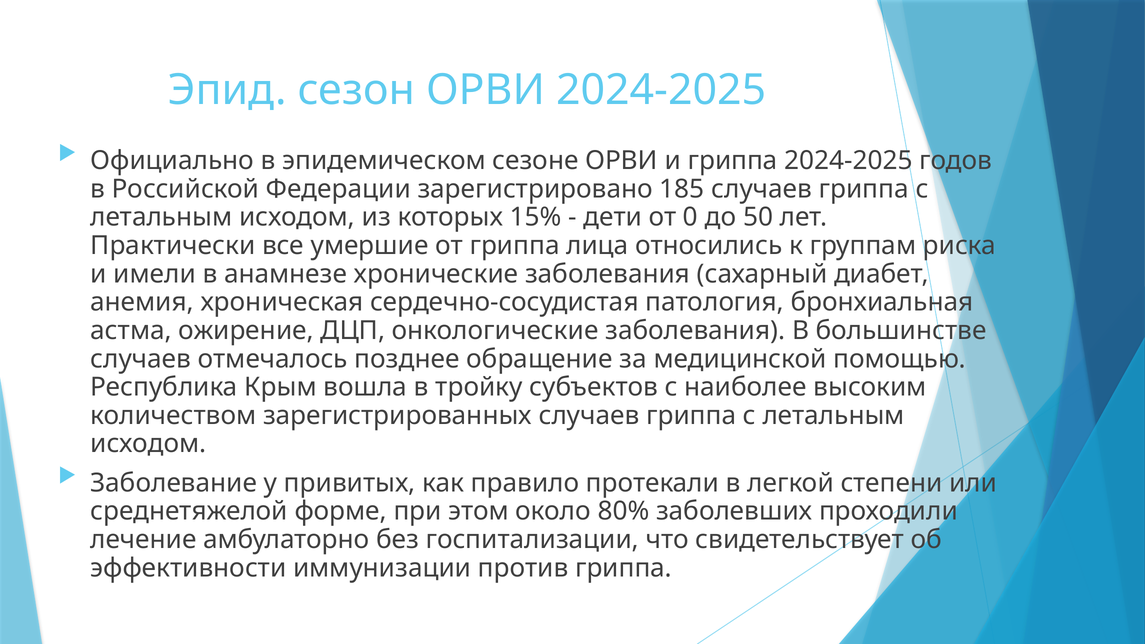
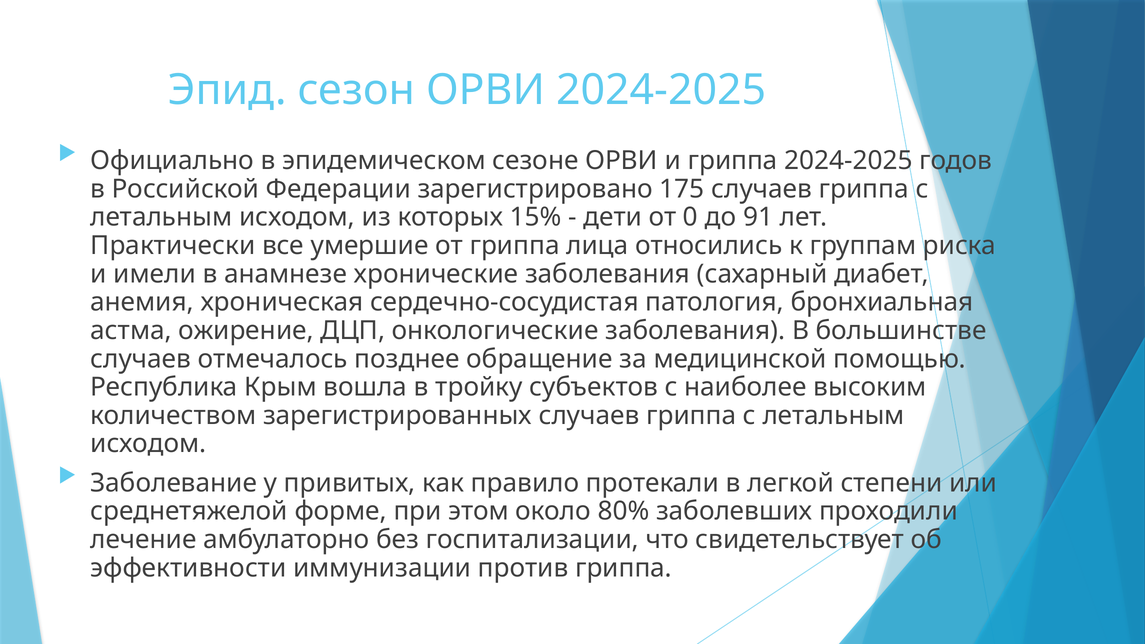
185: 185 -> 175
50: 50 -> 91
